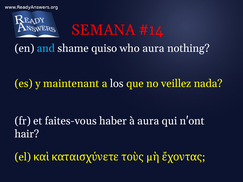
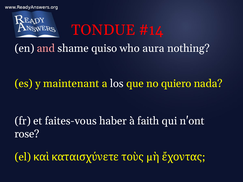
SEMANA: SEMANA -> TONDUE
and colour: light blue -> pink
veillez: veillez -> quiero
à aura: aura -> faith
hair: hair -> rose
